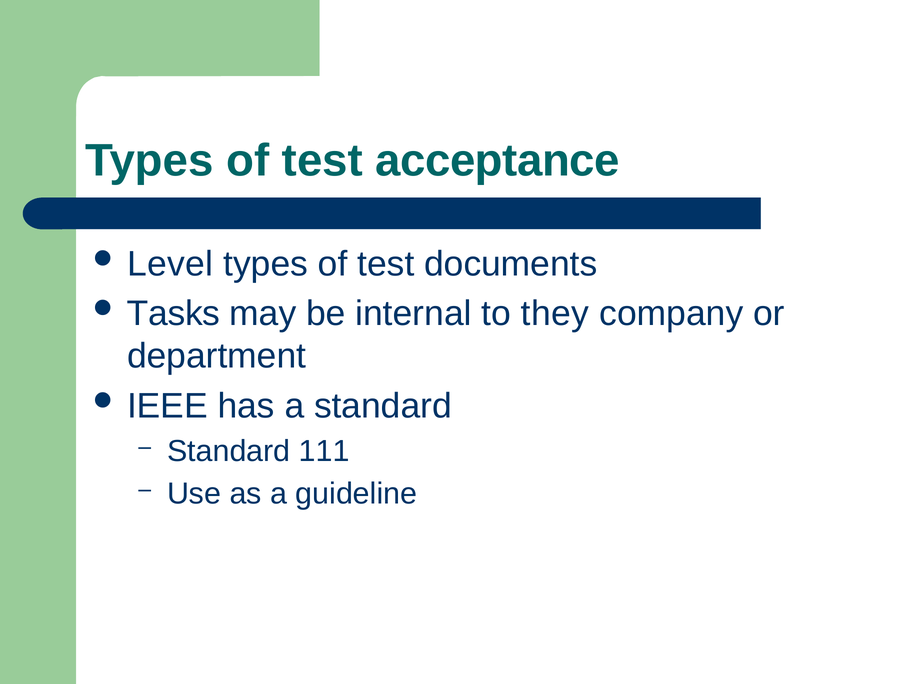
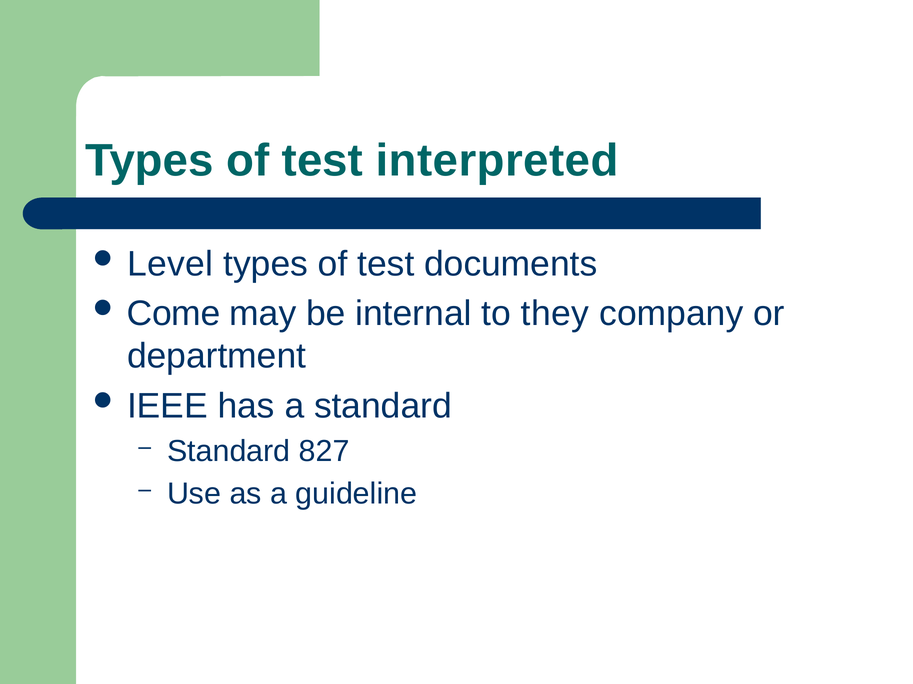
acceptance: acceptance -> interpreted
Tasks: Tasks -> Come
111: 111 -> 827
